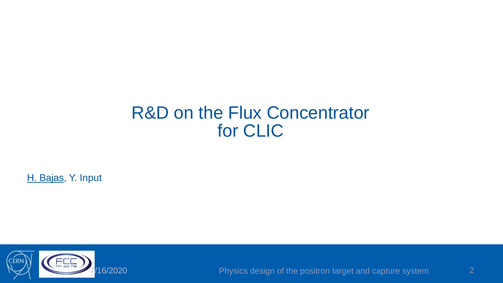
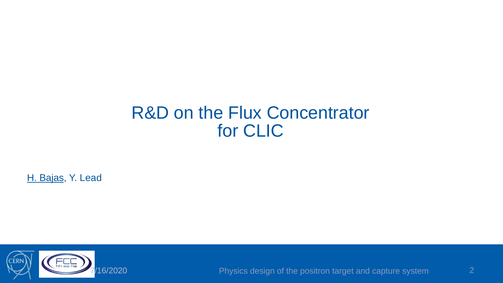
Input: Input -> Lead
